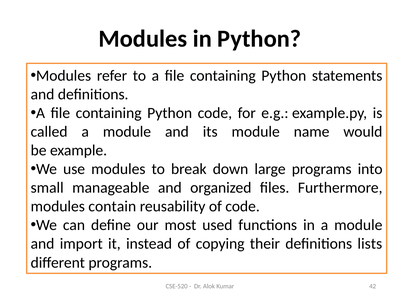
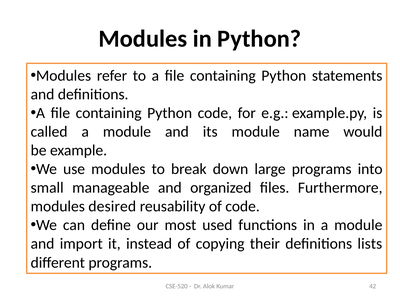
contain: contain -> desired
